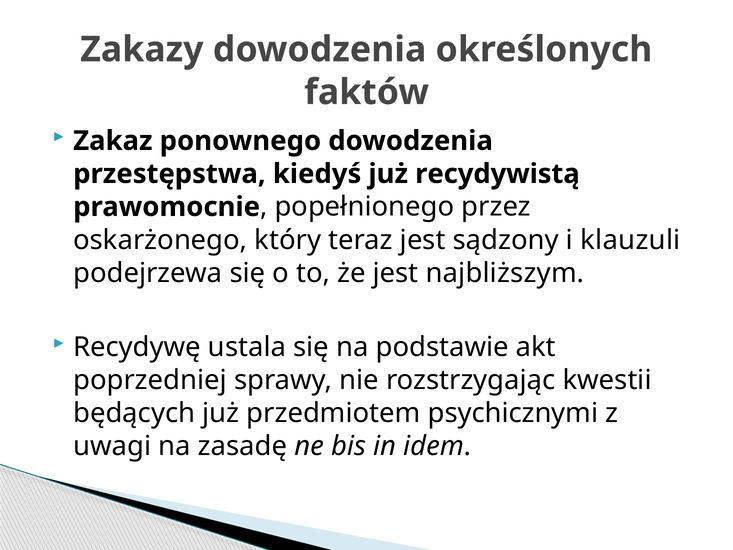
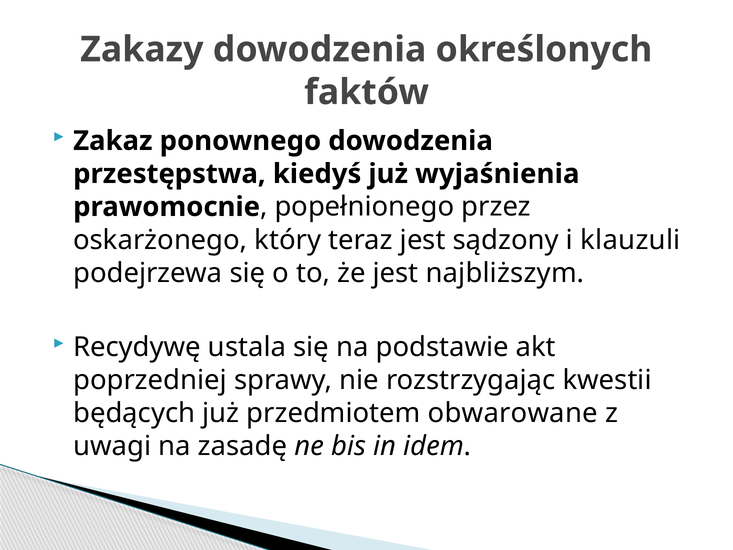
recydywistą: recydywistą -> wyjaśnienia
psychicznymi: psychicznymi -> obwarowane
